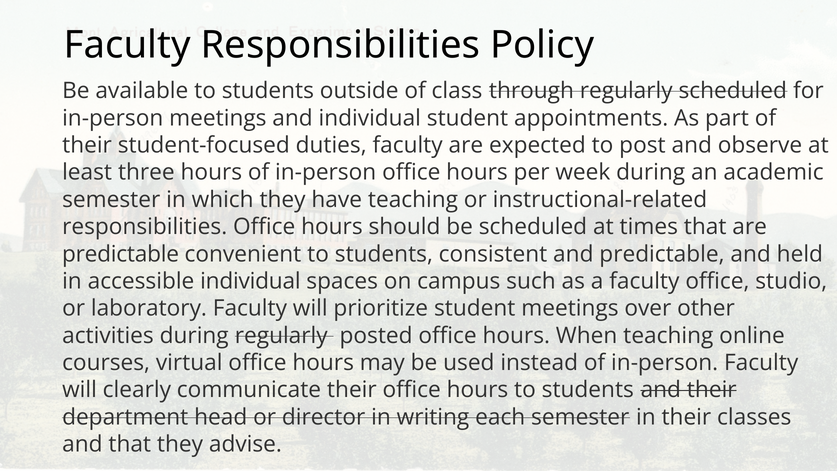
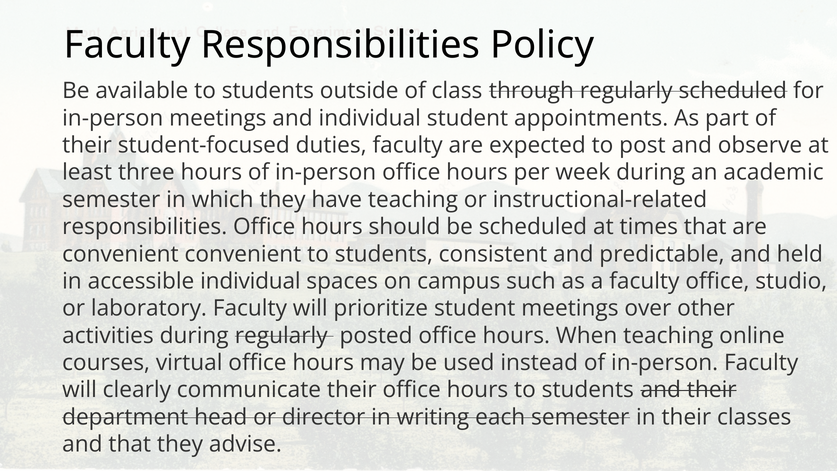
predictable at (121, 254): predictable -> convenient
